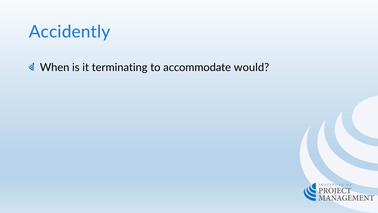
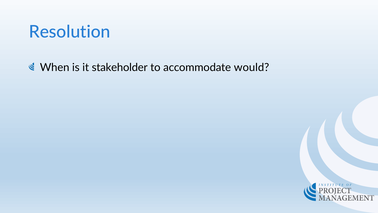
Accidently: Accidently -> Resolution
terminating: terminating -> stakeholder
